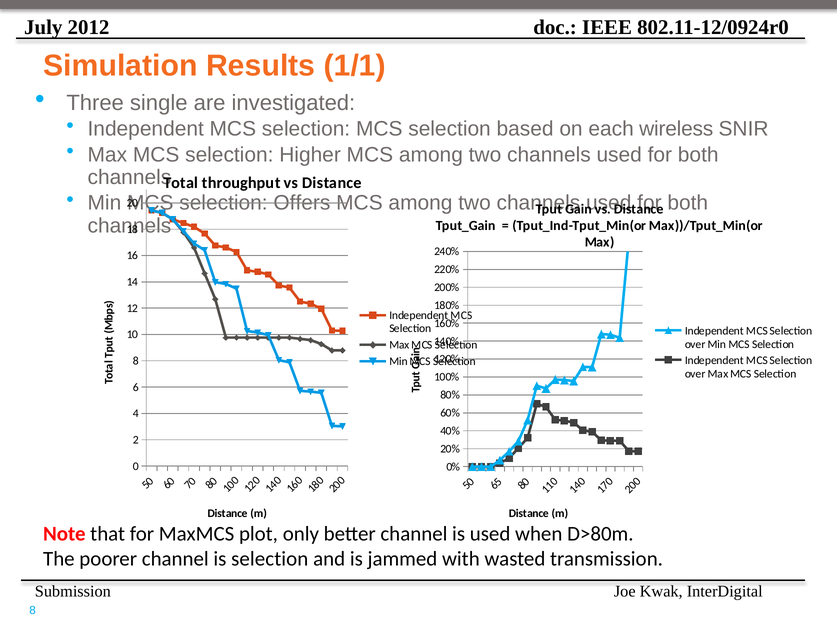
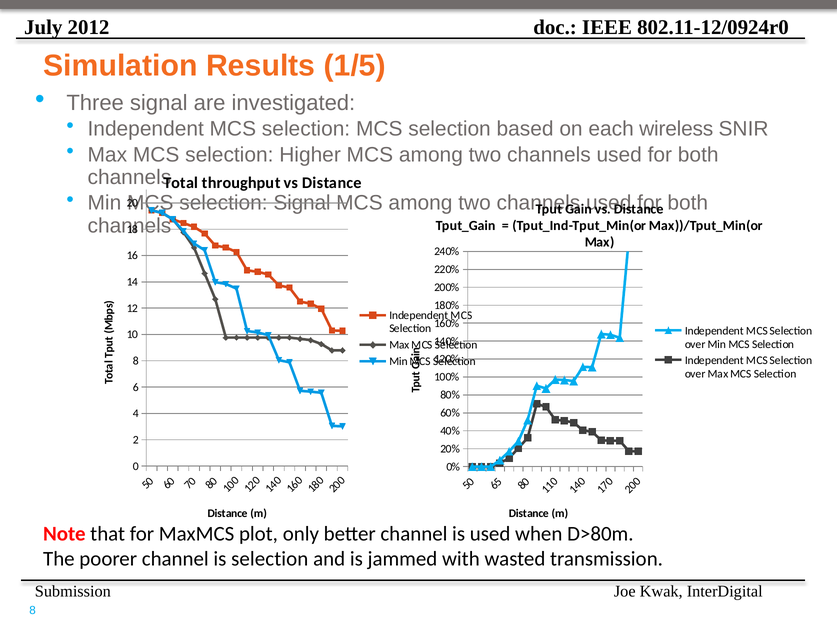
1/1: 1/1 -> 1/5
Three single: single -> signal
selection Offers: Offers -> Signal
